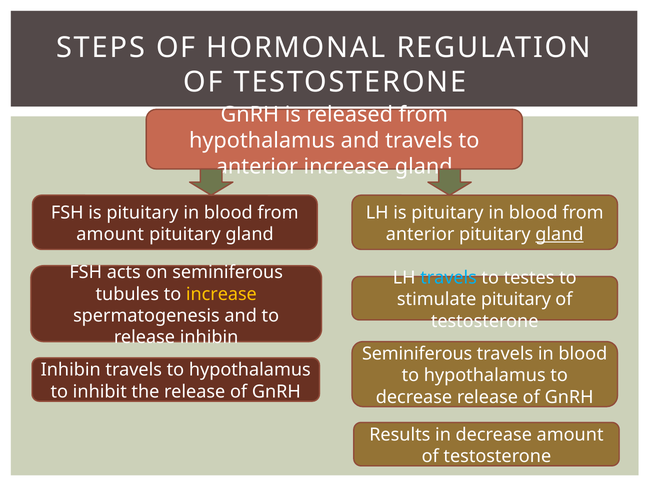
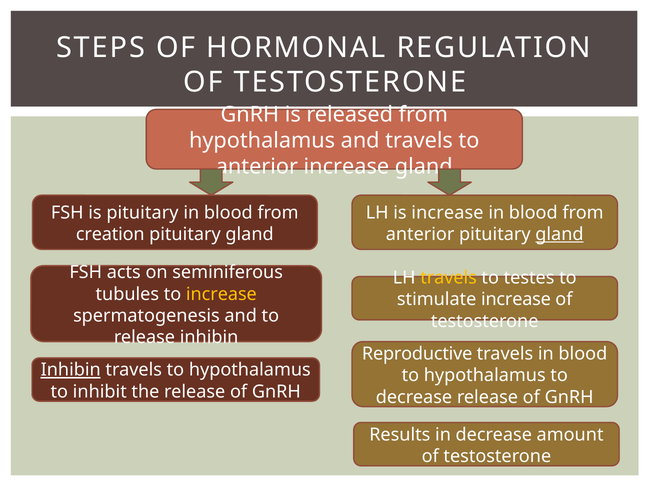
LH is pituitary: pituitary -> increase
amount at (110, 234): amount -> creation
travels at (449, 277) colour: light blue -> yellow
stimulate pituitary: pituitary -> increase
Seminiferous at (417, 353): Seminiferous -> Reproductive
Inhibin at (71, 370) underline: none -> present
